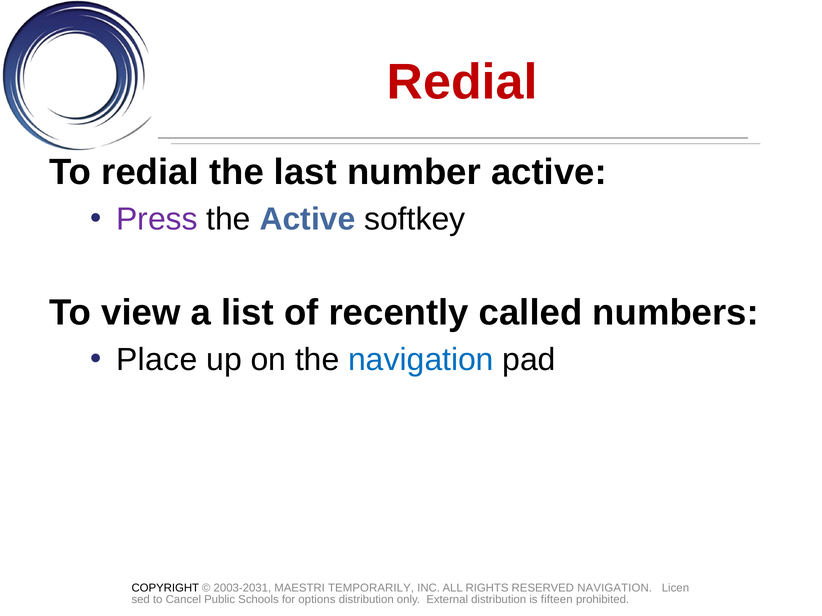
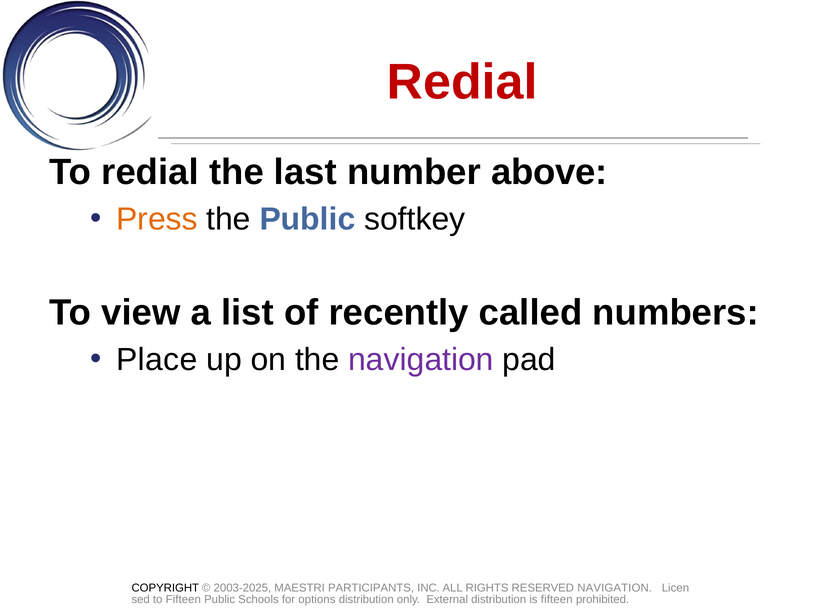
number active: active -> above
Press colour: purple -> orange
the Active: Active -> Public
navigation at (421, 360) colour: blue -> purple
2003-2031: 2003-2031 -> 2003-2025
TEMPORARILY: TEMPORARILY -> PARTICIPANTS
to Cancel: Cancel -> Fifteen
